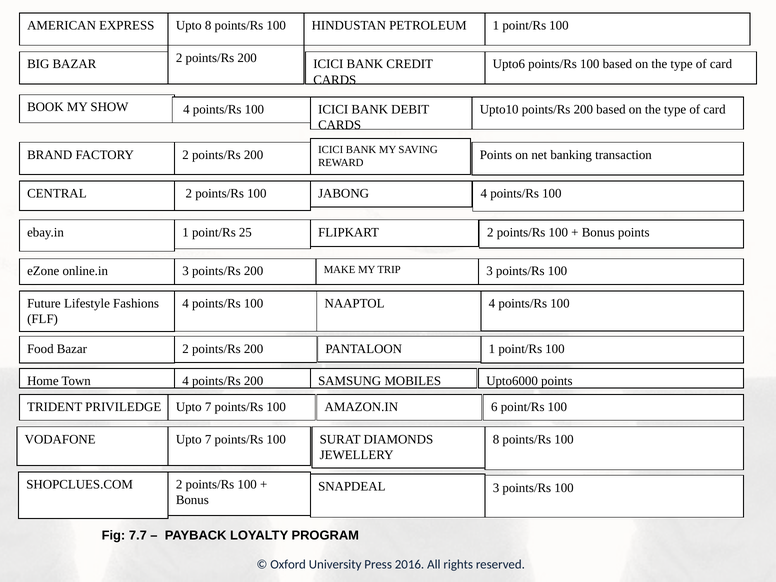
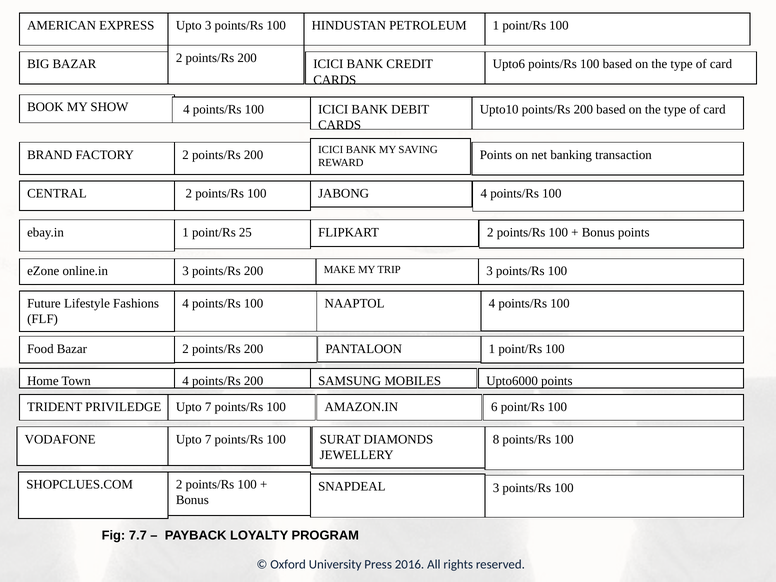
Upto 8: 8 -> 3
